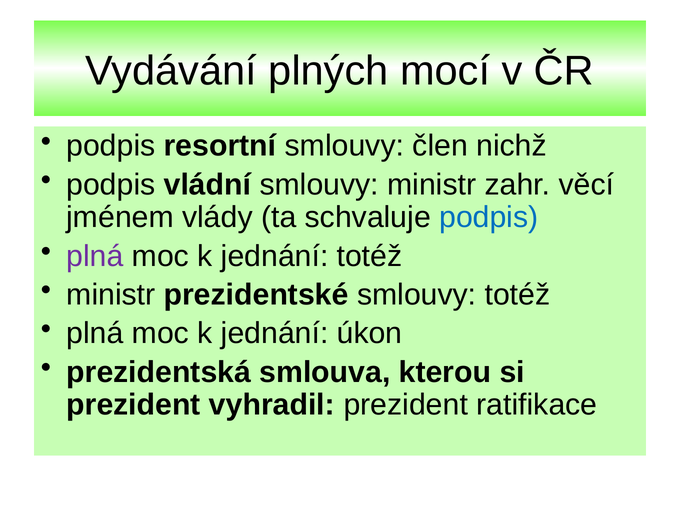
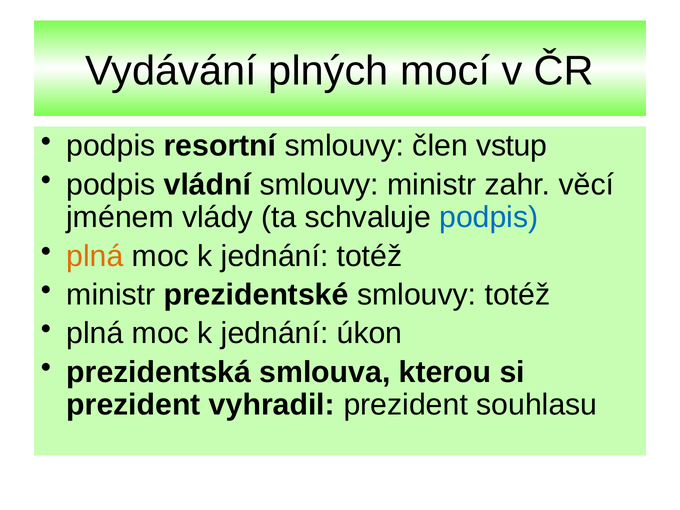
nichž: nichž -> vstup
plná at (95, 256) colour: purple -> orange
ratifikace: ratifikace -> souhlasu
